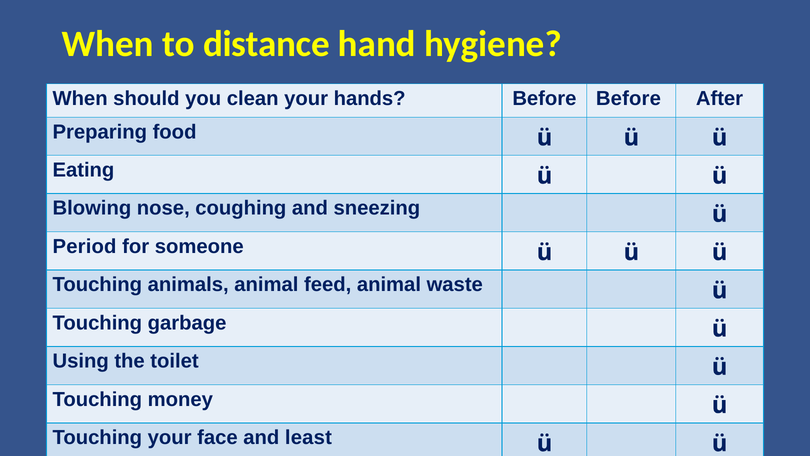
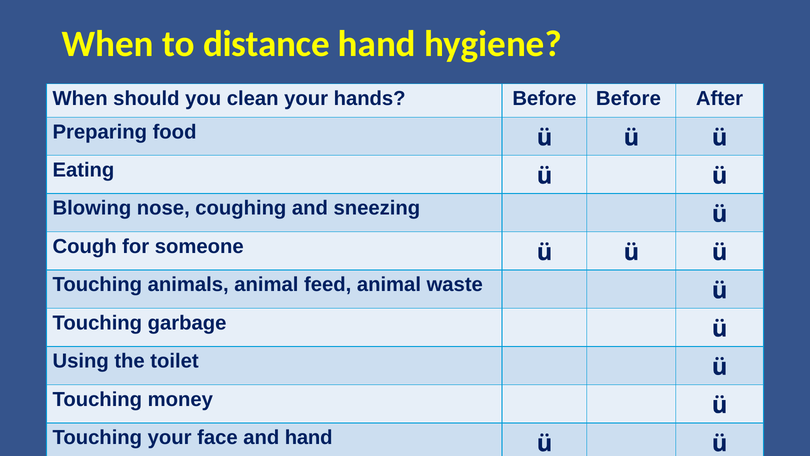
Period: Period -> Cough
and least: least -> hand
